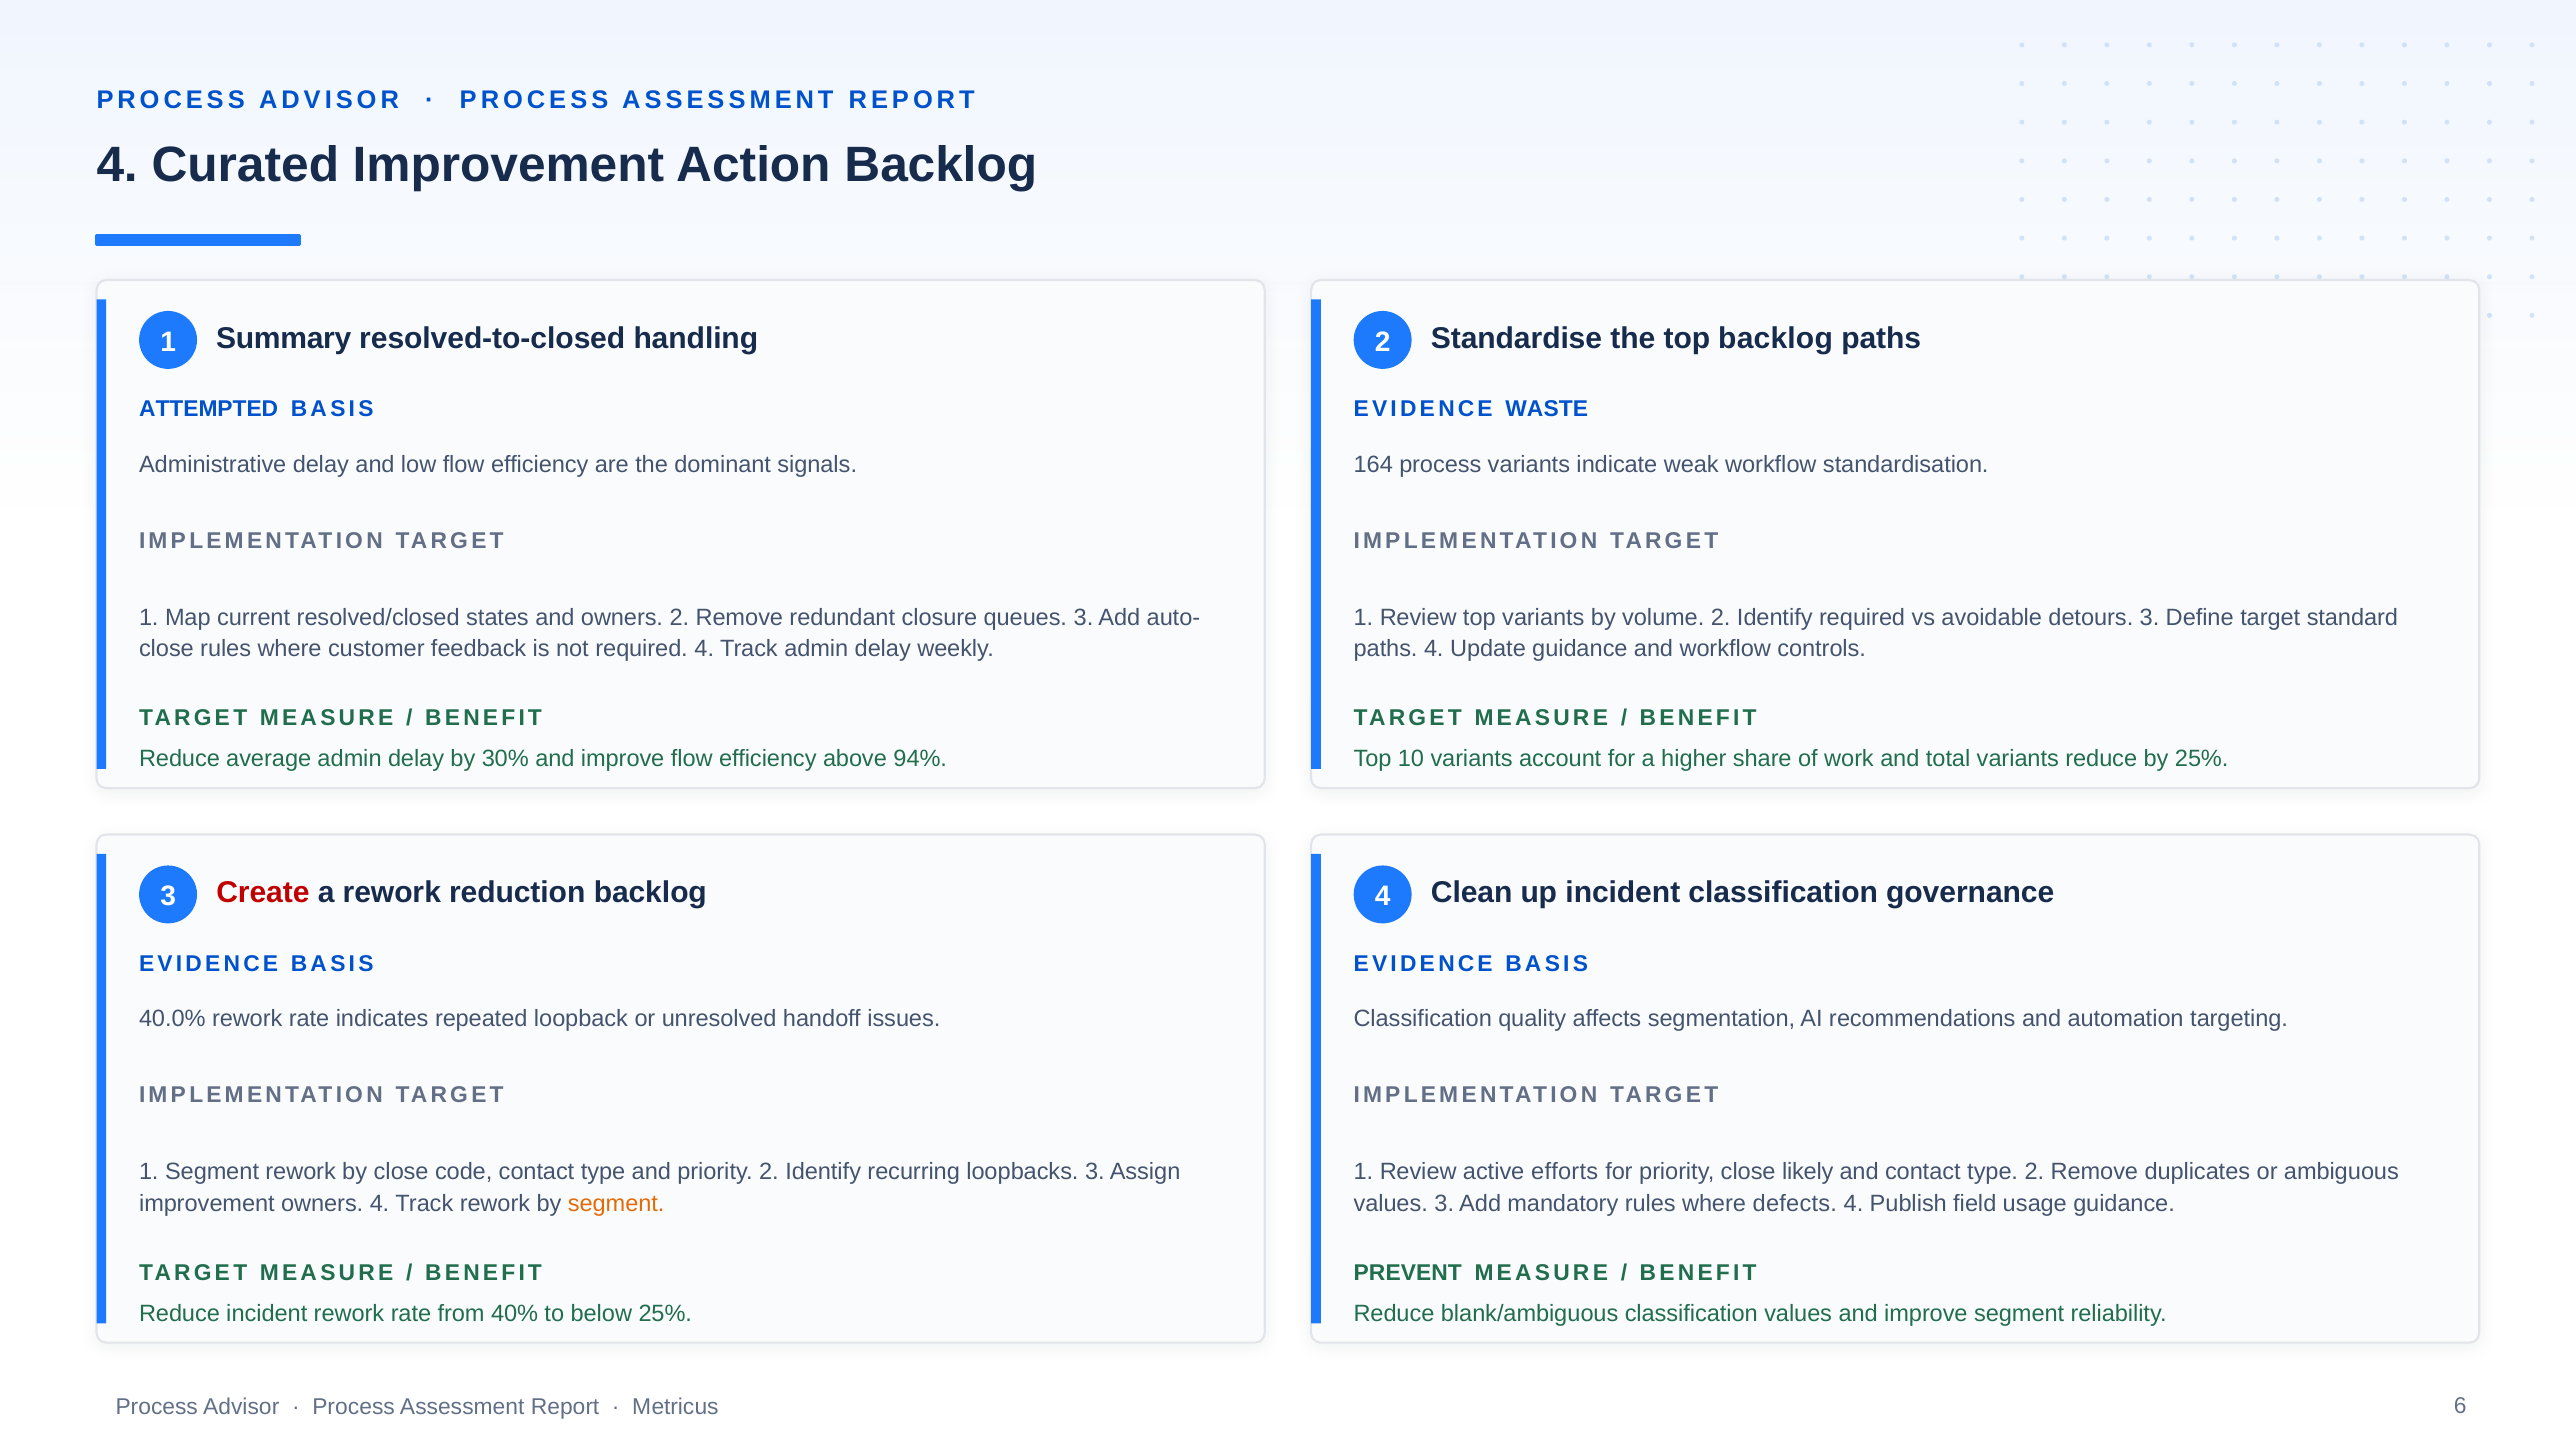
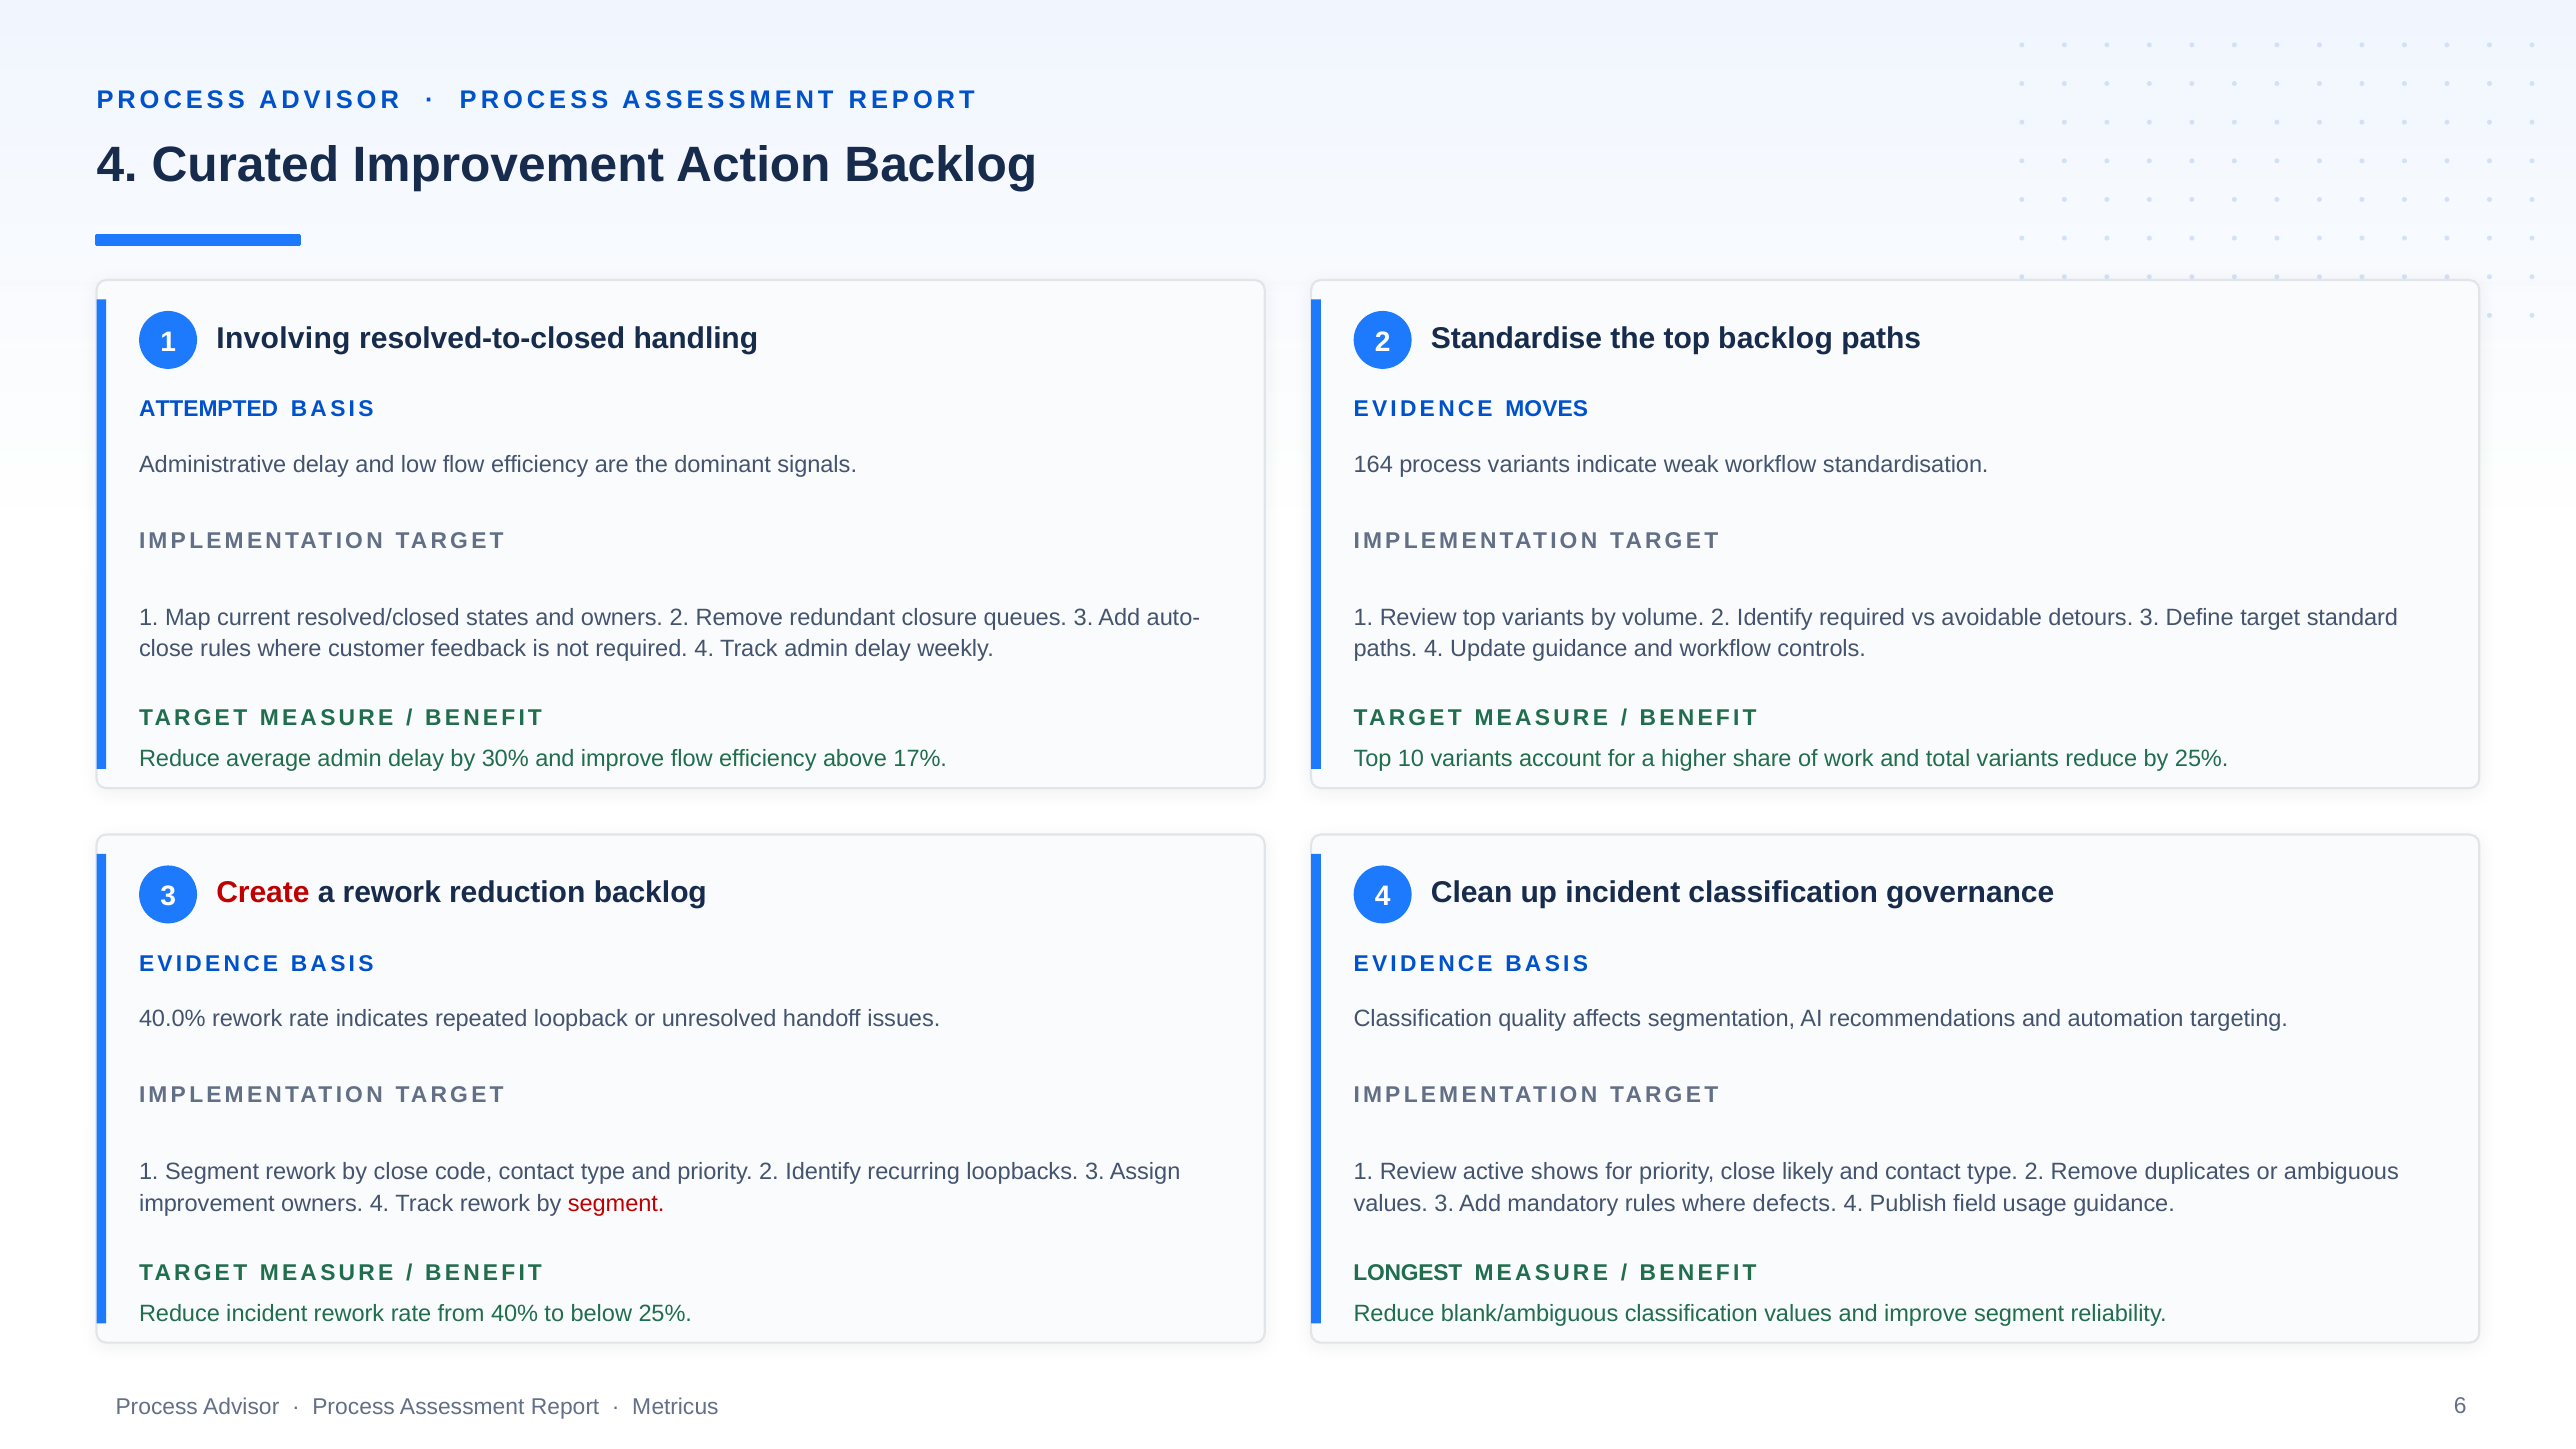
Summary: Summary -> Involving
WASTE: WASTE -> MOVES
94%: 94% -> 17%
efforts: efforts -> shows
segment at (616, 1204) colour: orange -> red
PREVENT: PREVENT -> LONGEST
